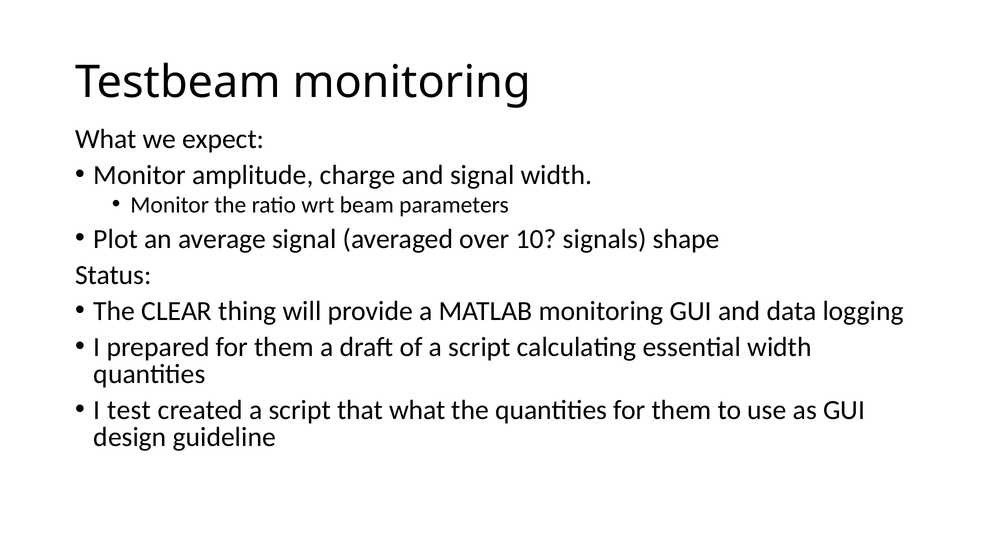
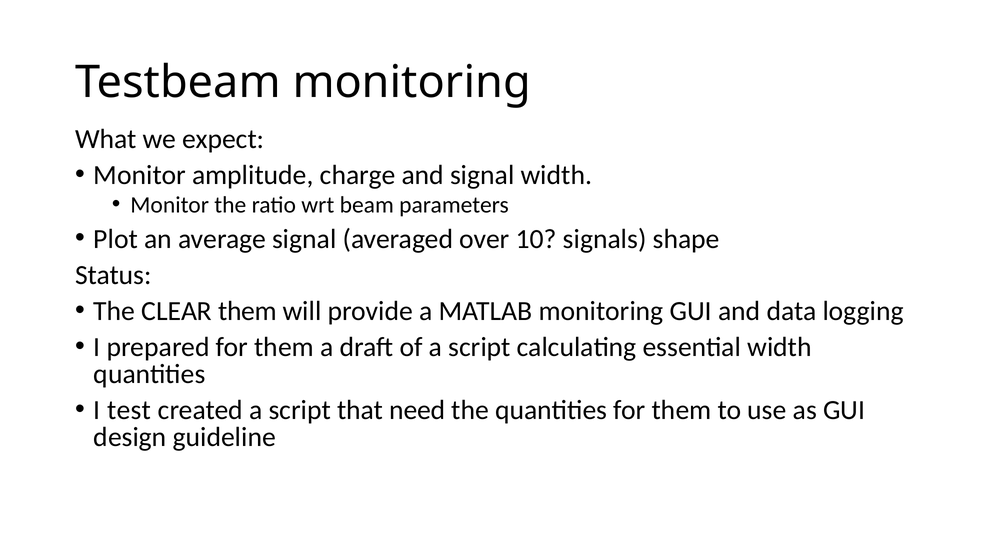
CLEAR thing: thing -> them
that what: what -> need
